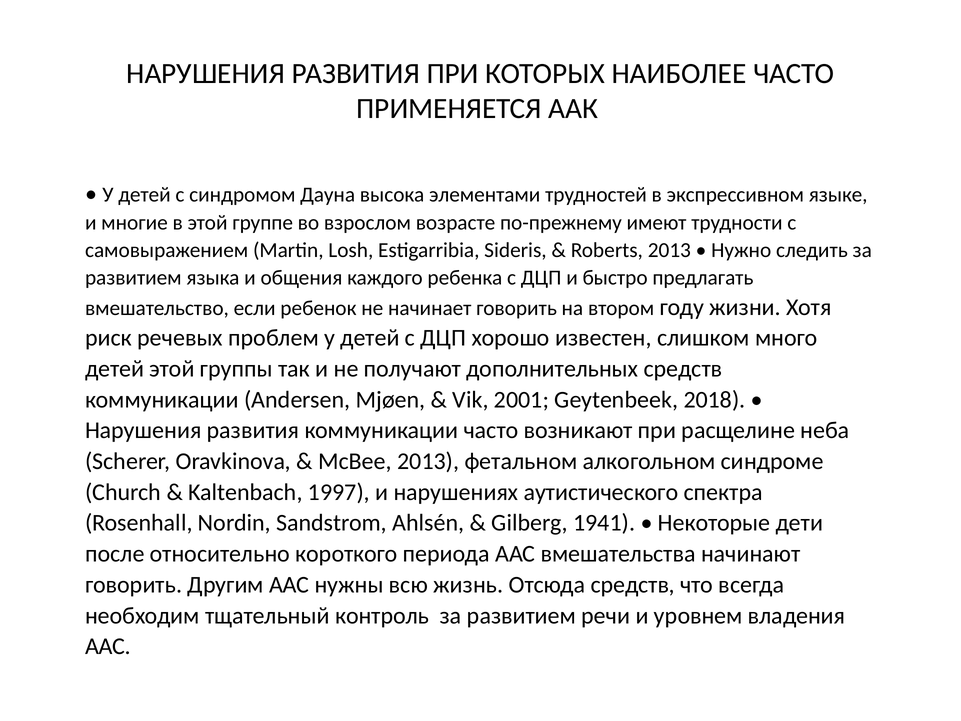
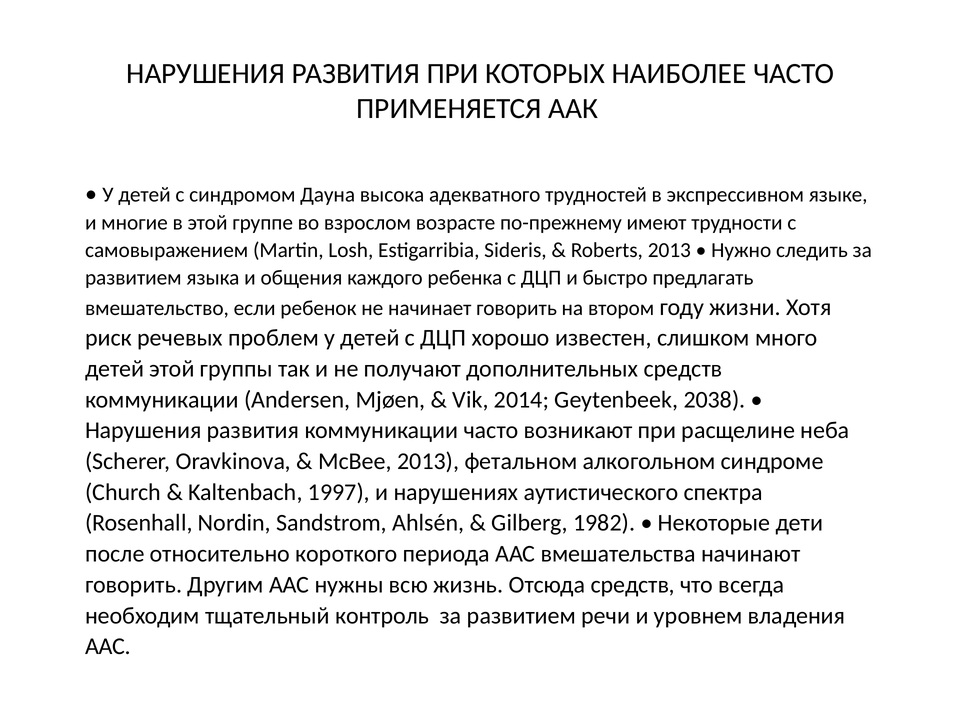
элементами: элементами -> адекватного
2001: 2001 -> 2014
2018: 2018 -> 2038
1941: 1941 -> 1982
